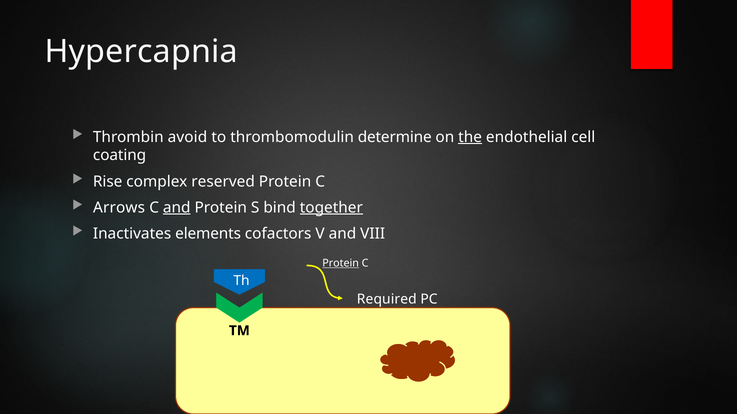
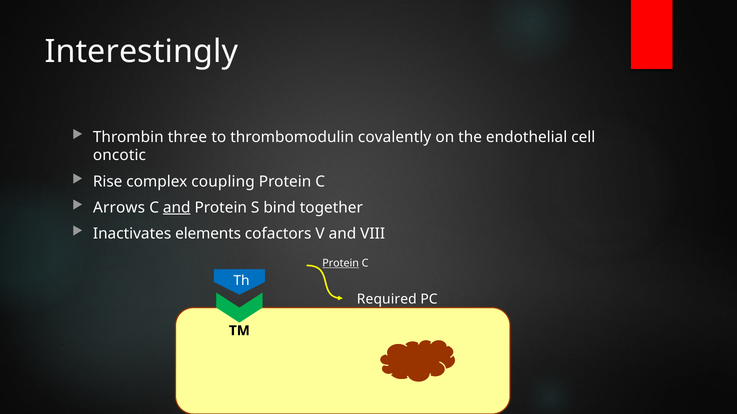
Hypercapnia: Hypercapnia -> Interestingly
avoid: avoid -> three
determine: determine -> covalently
the underline: present -> none
coating: coating -> oncotic
reserved: reserved -> coupling
together underline: present -> none
